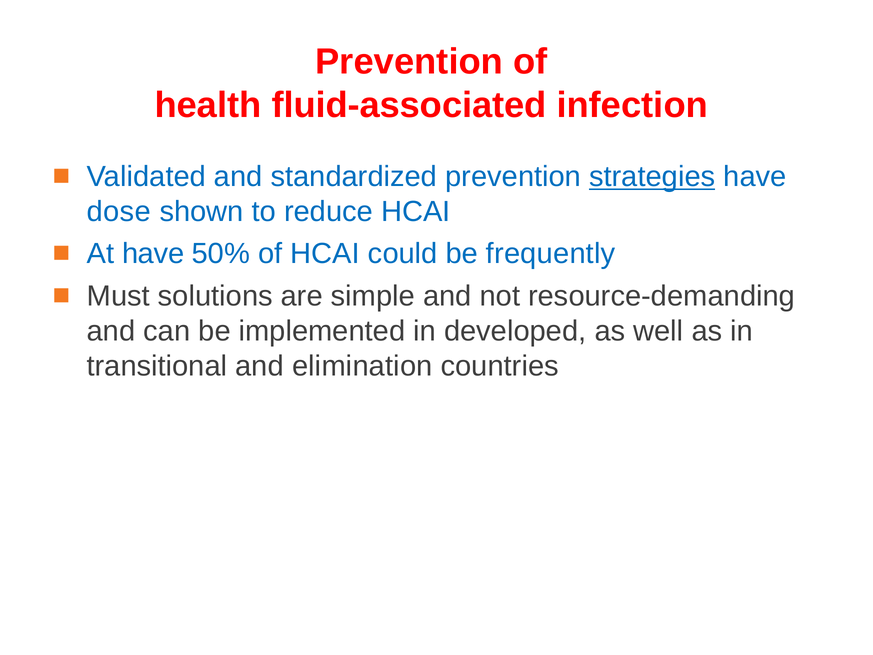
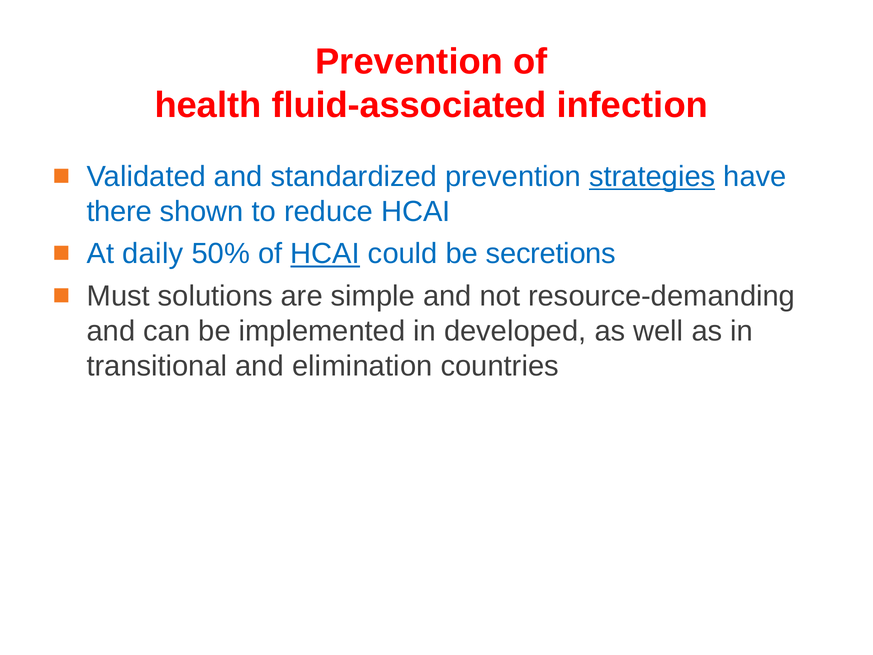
dose: dose -> there
At have: have -> daily
HCAI at (325, 254) underline: none -> present
frequently: frequently -> secretions
